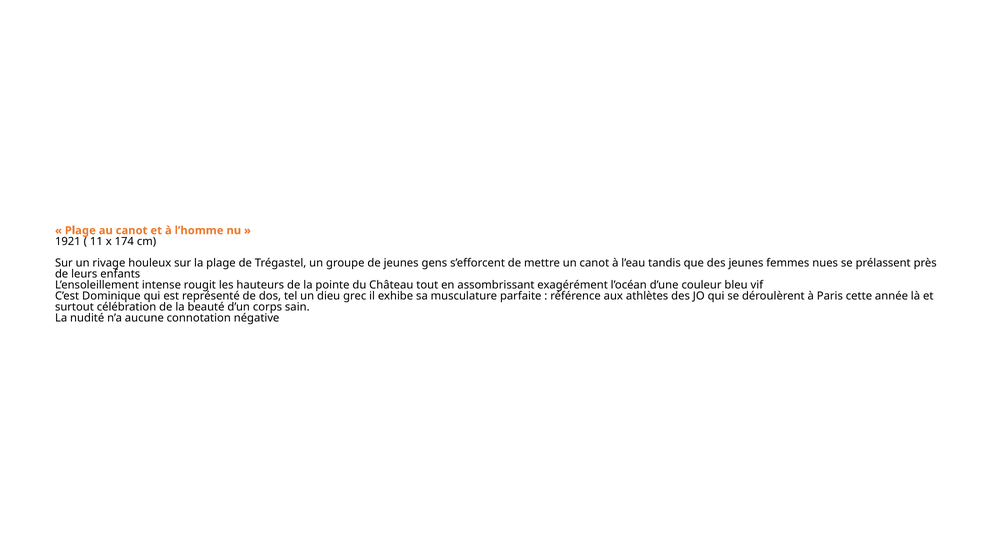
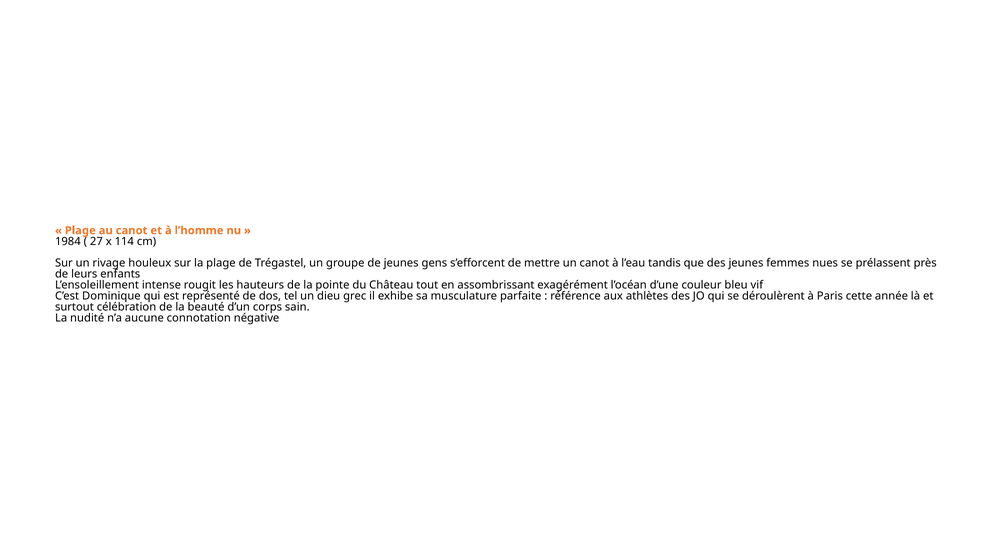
1921: 1921 -> 1984
11: 11 -> 27
174: 174 -> 114
